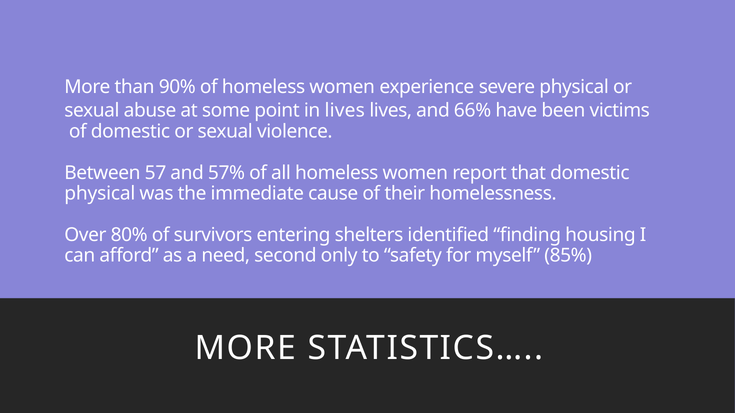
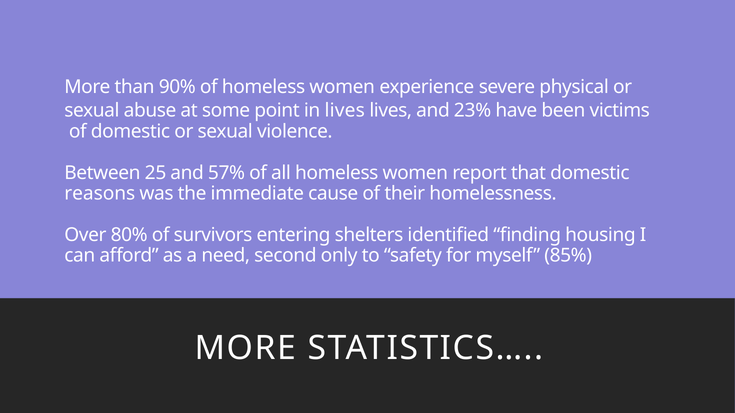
66%: 66% -> 23%
57: 57 -> 25
physical at (100, 194): physical -> reasons
